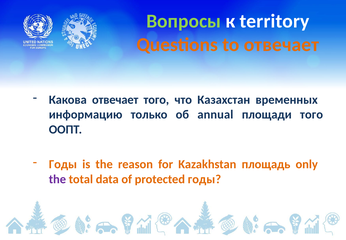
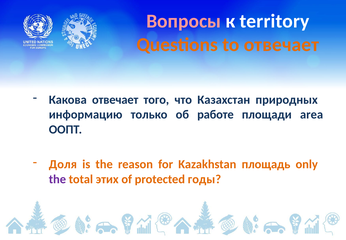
Вопросы colour: light green -> pink
временных: временных -> природных
annual: annual -> работе
площади того: того -> area
Годы at (63, 164): Годы -> Доля
data: data -> этих
